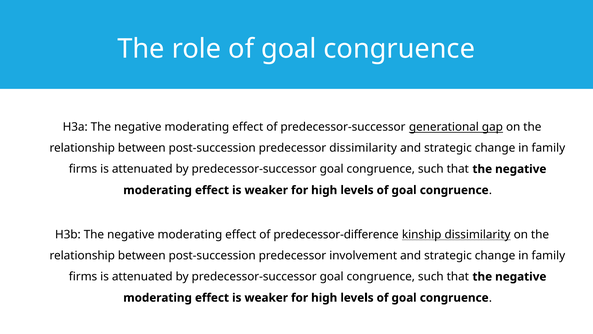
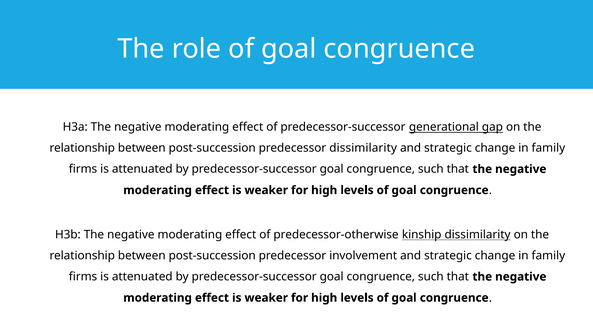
predecessor-difference: predecessor-difference -> predecessor-otherwise
